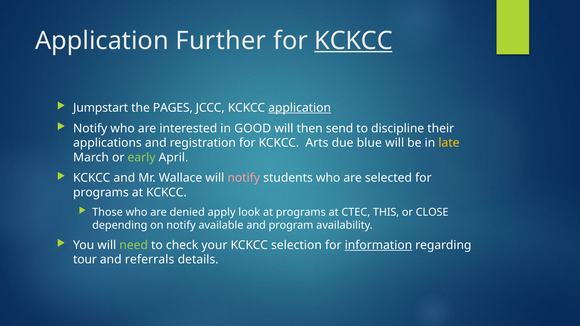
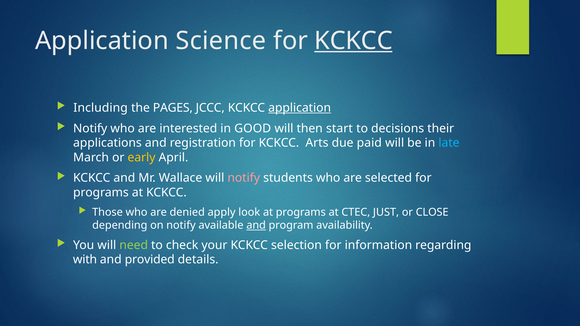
Further: Further -> Science
Jumpstart: Jumpstart -> Including
send: send -> start
discipline: discipline -> decisions
blue: blue -> paid
late colour: yellow -> light blue
early colour: light green -> yellow
THIS: THIS -> JUST
and at (256, 225) underline: none -> present
information underline: present -> none
tour: tour -> with
referrals: referrals -> provided
